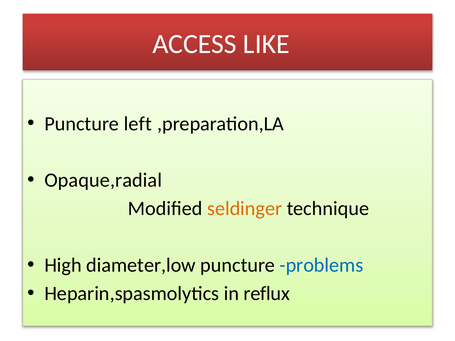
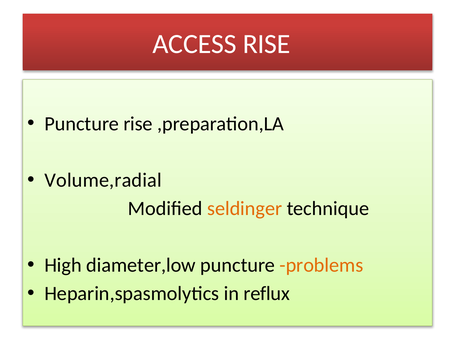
ACCESS LIKE: LIKE -> RISE
Puncture left: left -> rise
Opaque,radial: Opaque,radial -> Volume,radial
problems colour: blue -> orange
